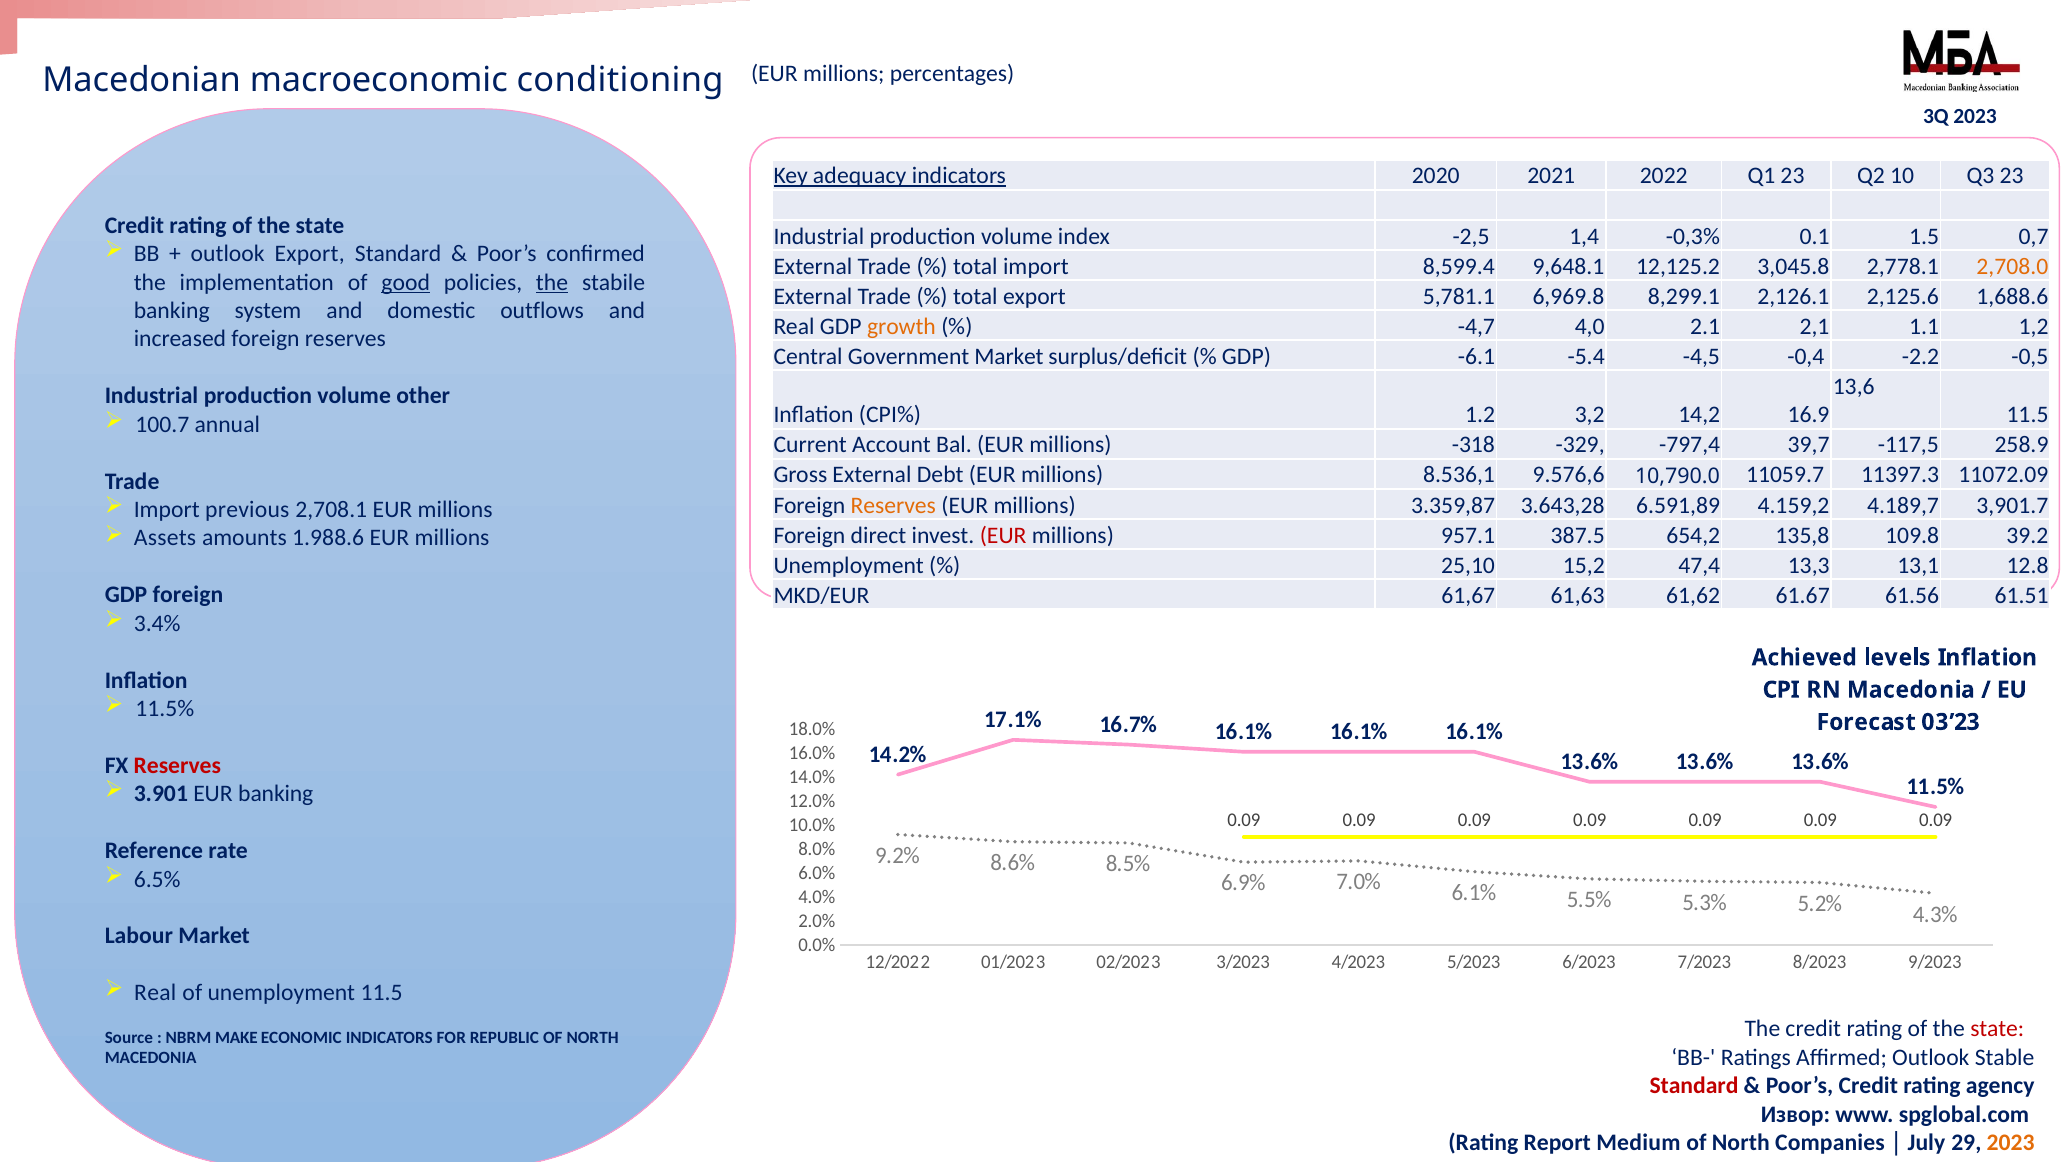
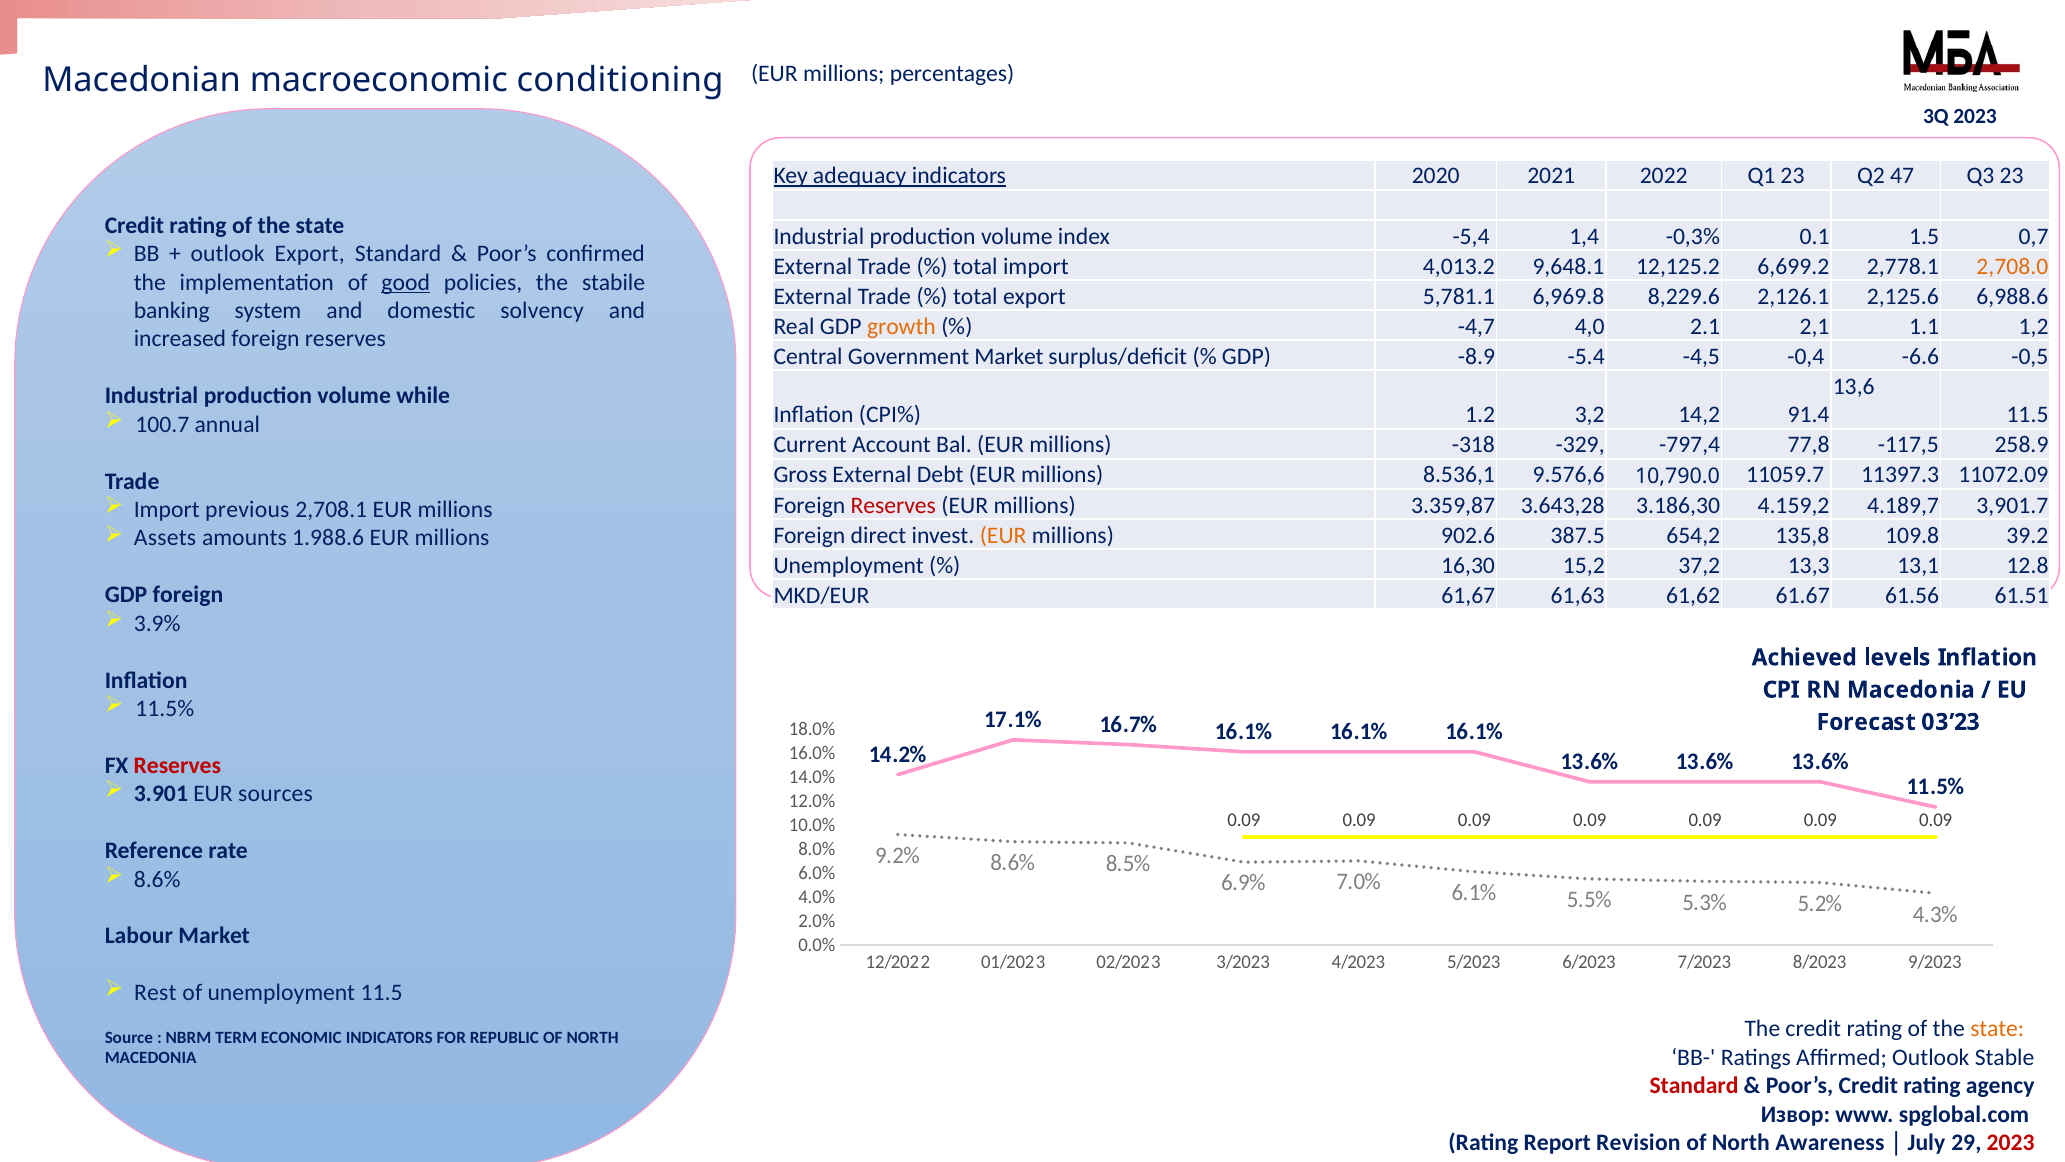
10: 10 -> 47
-2,5: -2,5 -> -5,4
8,599.4: 8,599.4 -> 4,013.2
3,045.8: 3,045.8 -> 6,699.2
the at (552, 282) underline: present -> none
8,299.1: 8,299.1 -> 8,229.6
1,688.6: 1,688.6 -> 6,988.6
outflows: outflows -> solvency
-6.1: -6.1 -> -8.9
-2.2: -2.2 -> -6.6
other: other -> while
16.9: 16.9 -> 91.4
39,7: 39,7 -> 77,8
Reserves at (893, 505) colour: orange -> red
6.591,89: 6.591,89 -> 3.186,30
EUR at (1003, 535) colour: red -> orange
957.1: 957.1 -> 902.6
25,10: 25,10 -> 16,30
47,4: 47,4 -> 37,2
3.4%: 3.4% -> 3.9%
EUR banking: banking -> sources
6.5% at (157, 879): 6.5% -> 8.6%
Real at (155, 993): Real -> Rest
state at (1997, 1029) colour: red -> orange
MAKE: MAKE -> TERM
Medium: Medium -> Revision
Companies: Companies -> Awareness
2023 at (2011, 1142) colour: orange -> red
